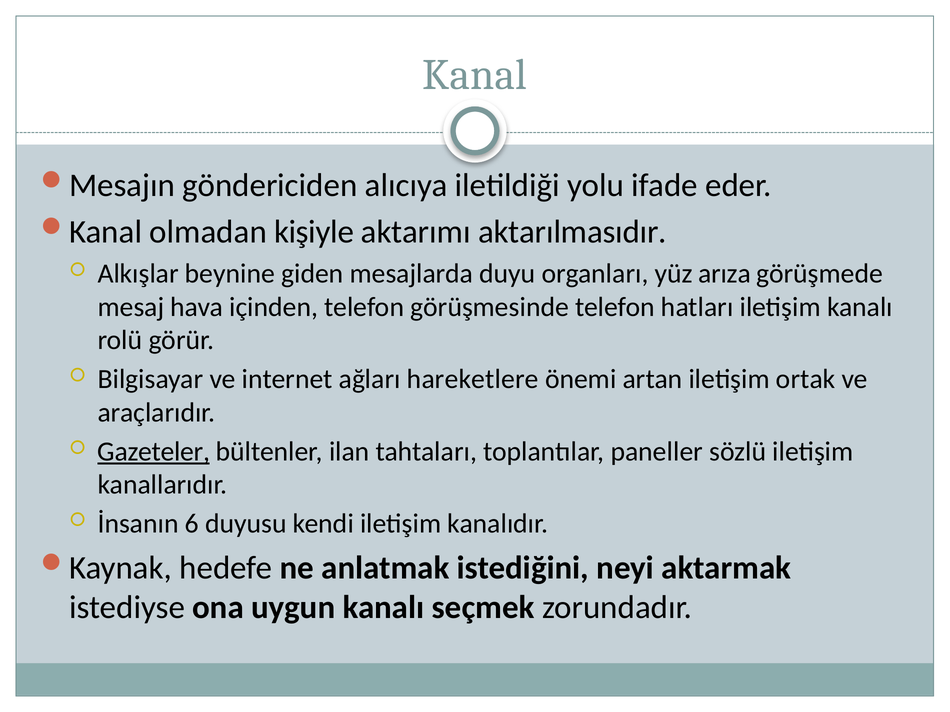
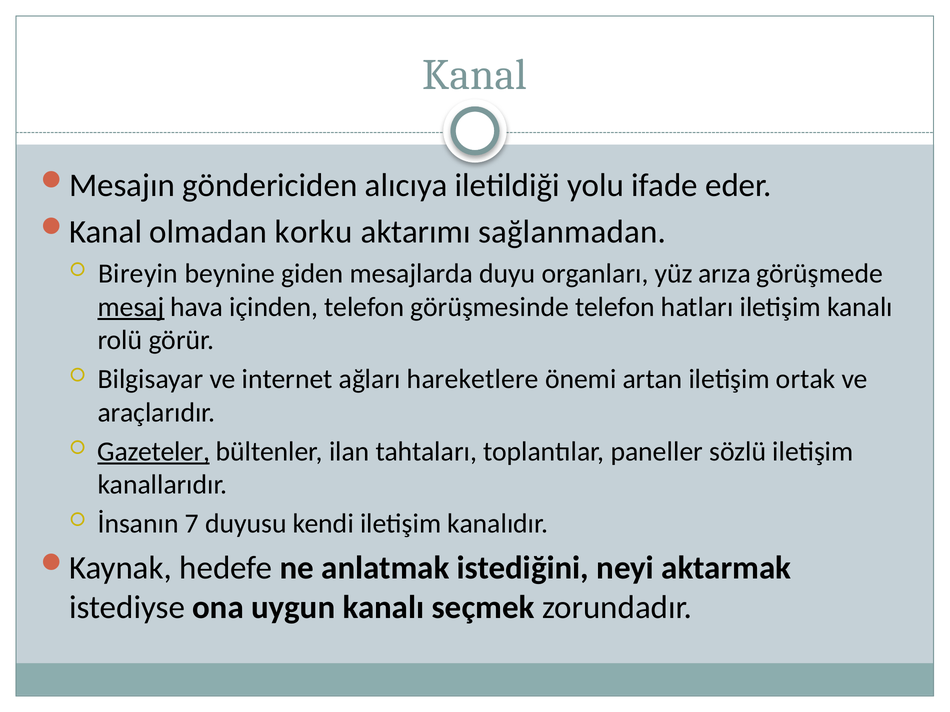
kişiyle: kişiyle -> korku
aktarılmasıdır: aktarılmasıdır -> sağlanmadan
Alkışlar: Alkışlar -> Bireyin
mesaj underline: none -> present
6: 6 -> 7
